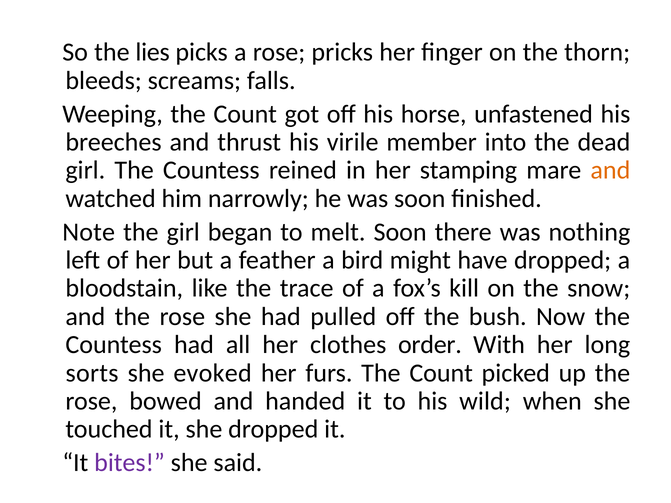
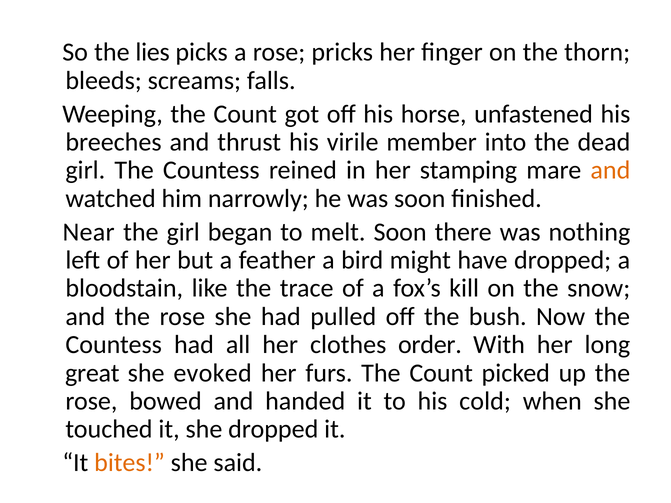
Note: Note -> Near
sorts: sorts -> great
wild: wild -> cold
bites colour: purple -> orange
